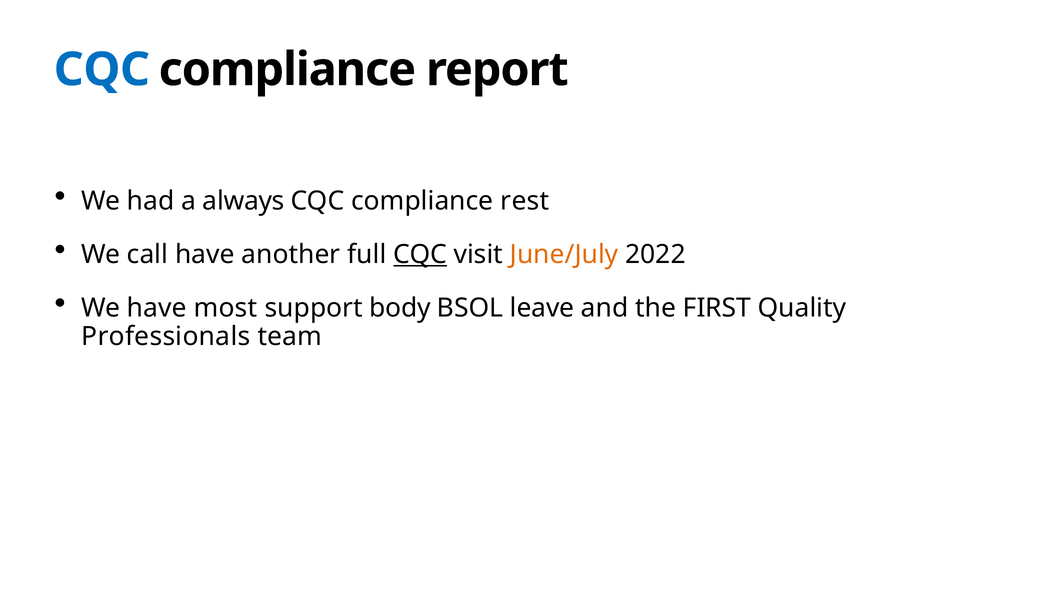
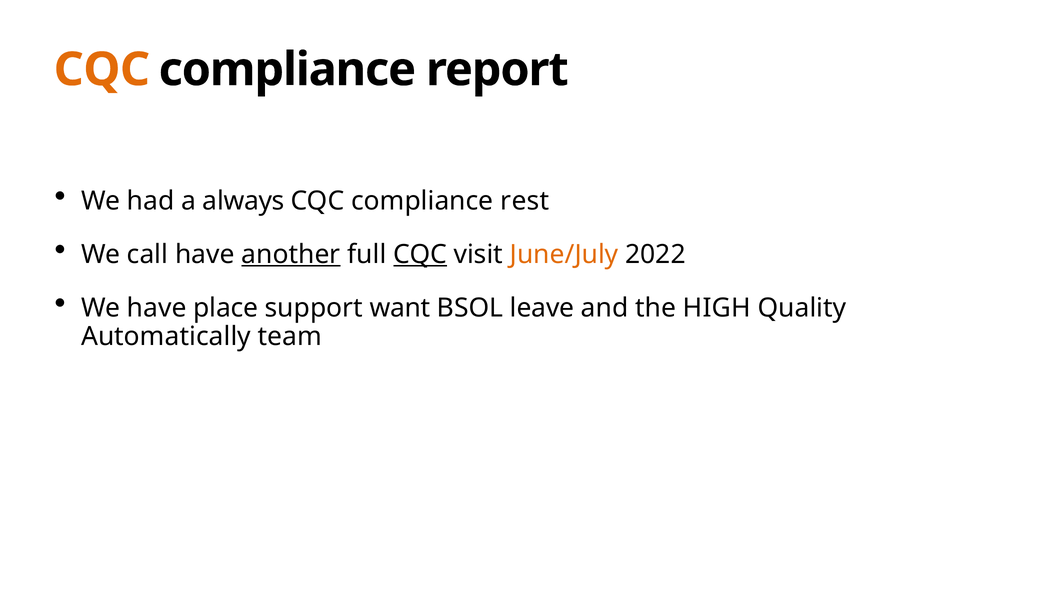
CQC at (102, 70) colour: blue -> orange
another underline: none -> present
most: most -> place
body: body -> want
FIRST: FIRST -> HIGH
Professionals: Professionals -> Automatically
